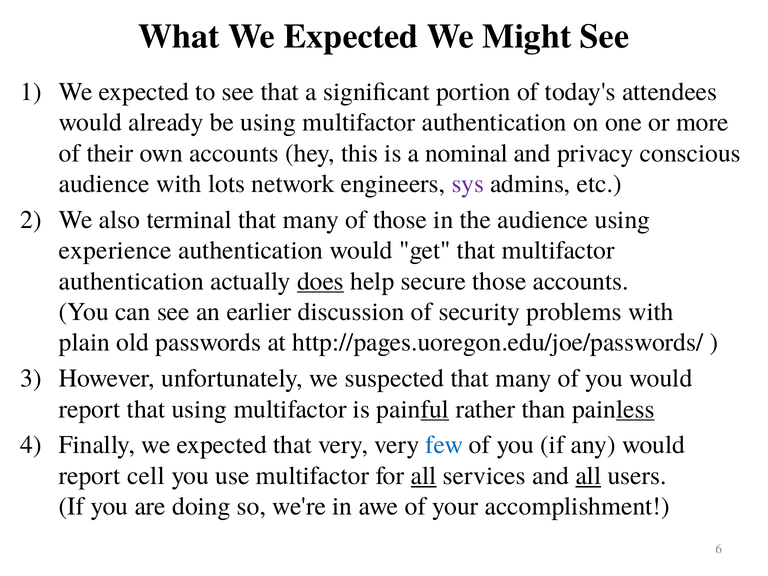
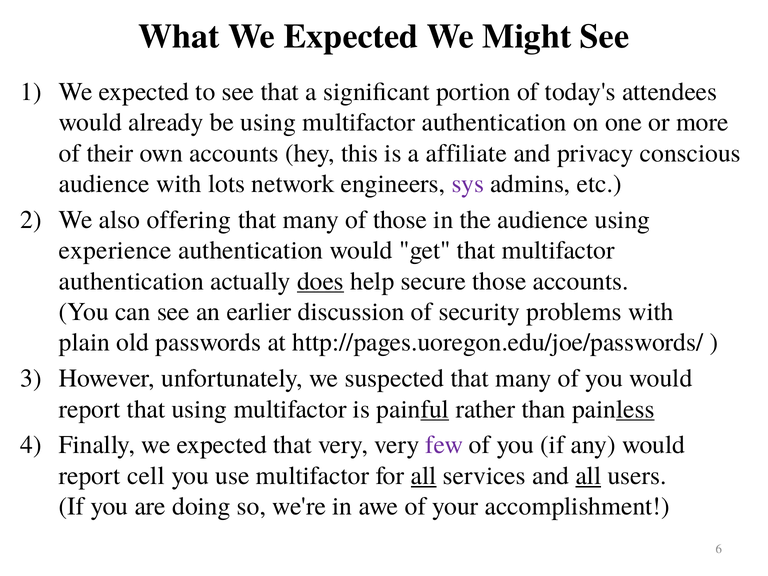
nominal: nominal -> affiliate
terminal: terminal -> offering
few colour: blue -> purple
